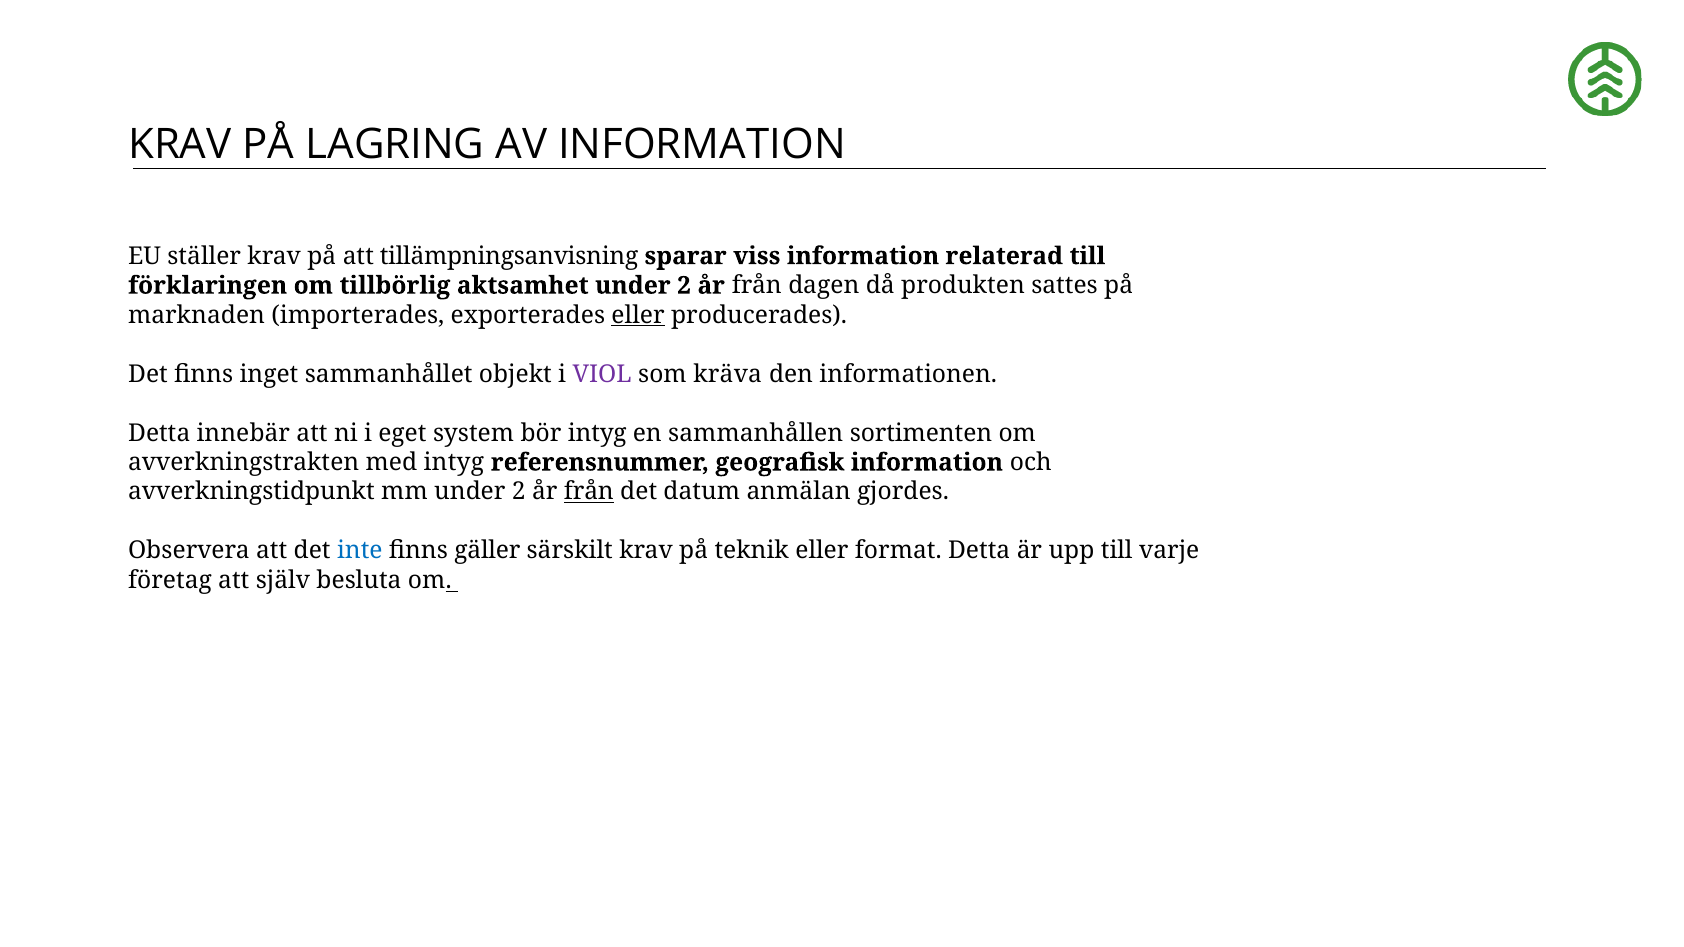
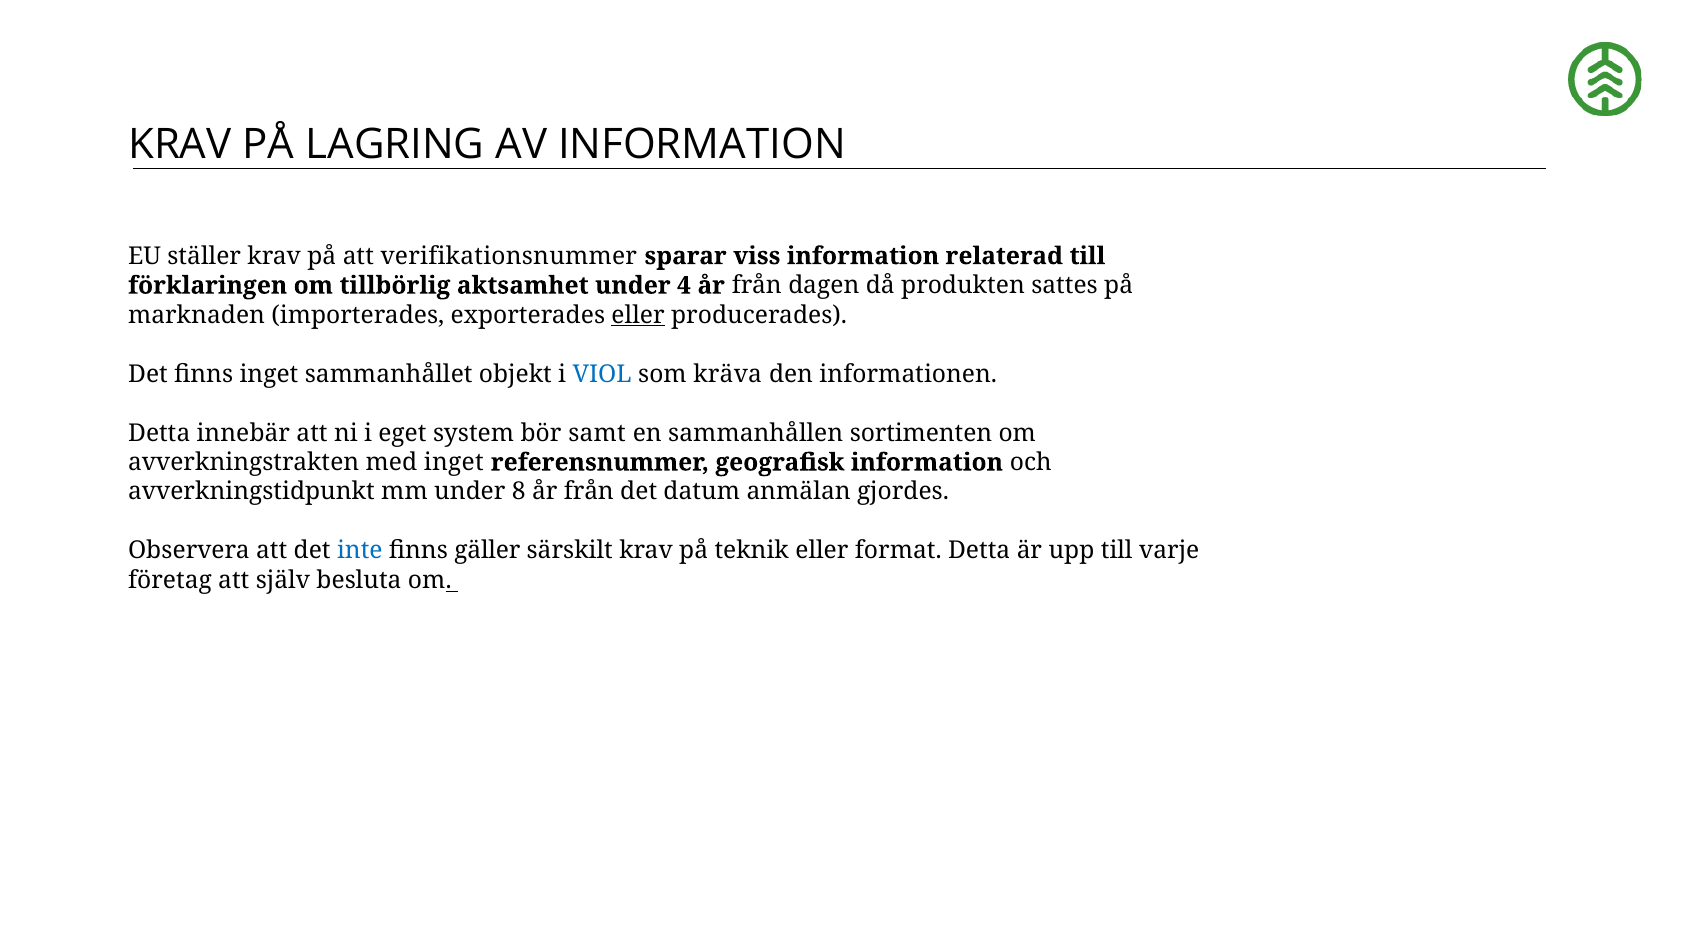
tillämpningsanvisning: tillämpningsanvisning -> verifikationsnummer
aktsamhet under 2: 2 -> 4
VIOL colour: purple -> blue
bör intyg: intyg -> samt
med intyg: intyg -> inget
mm under 2: 2 -> 8
från at (589, 492) underline: present -> none
